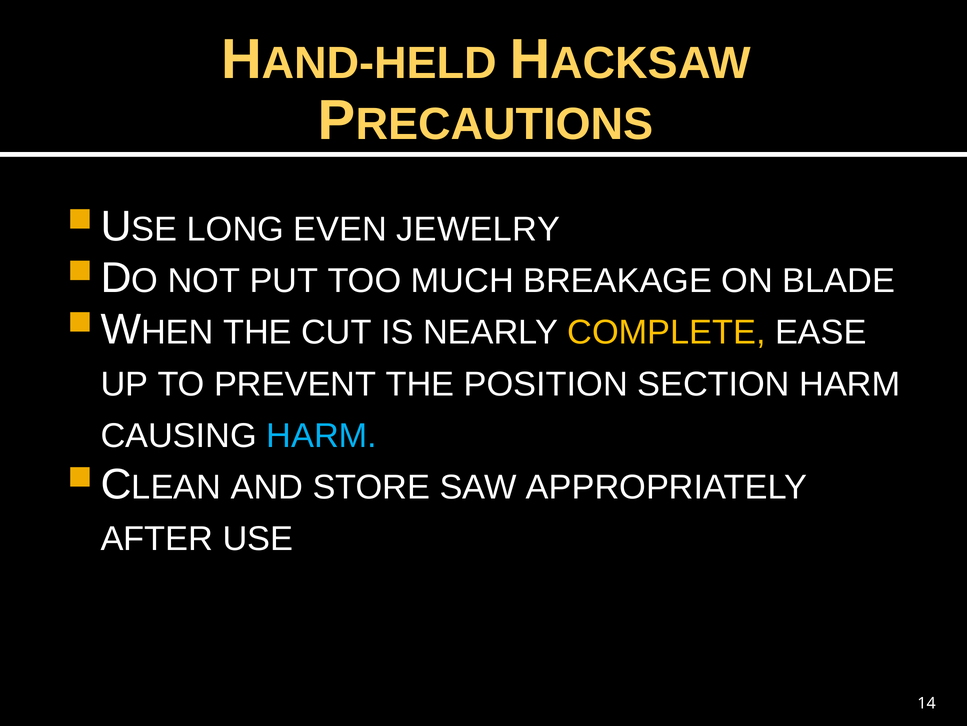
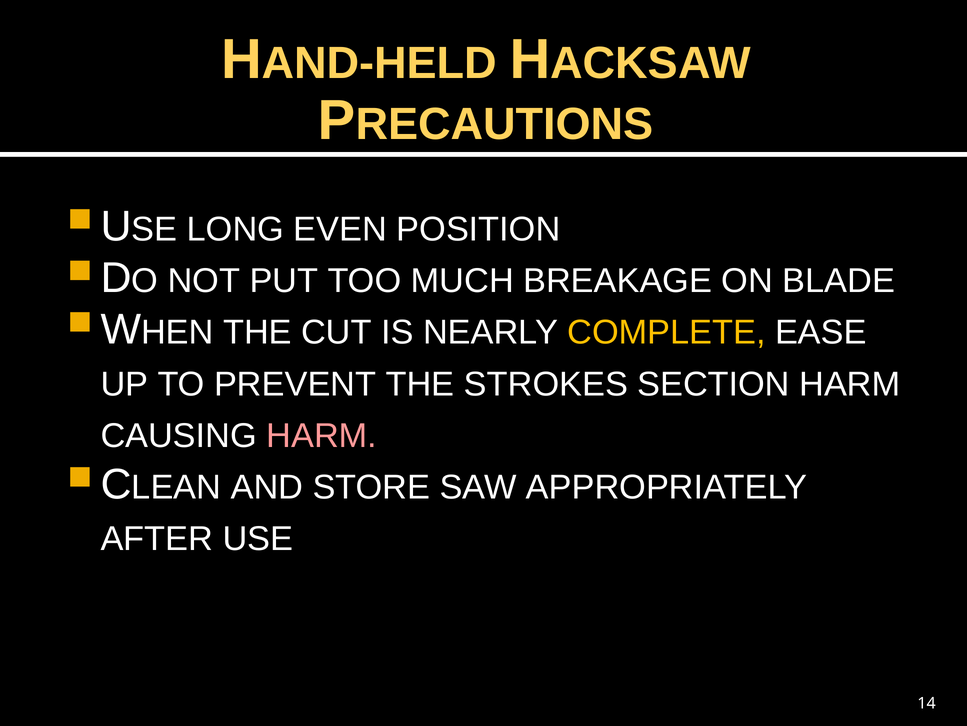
JEWELRY: JEWELRY -> POSITION
POSITION: POSITION -> STROKES
HARM at (322, 435) colour: light blue -> pink
